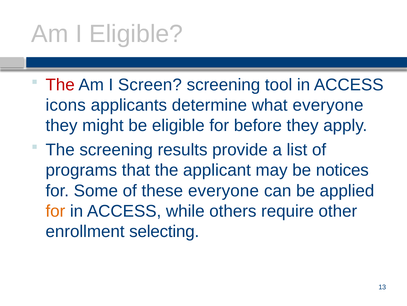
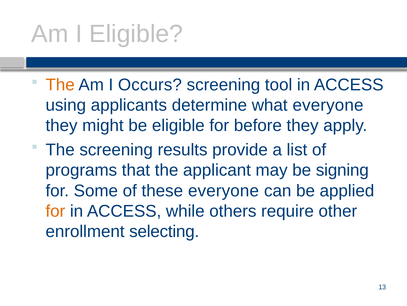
The at (60, 85) colour: red -> orange
Screen: Screen -> Occurs
icons: icons -> using
notices: notices -> signing
